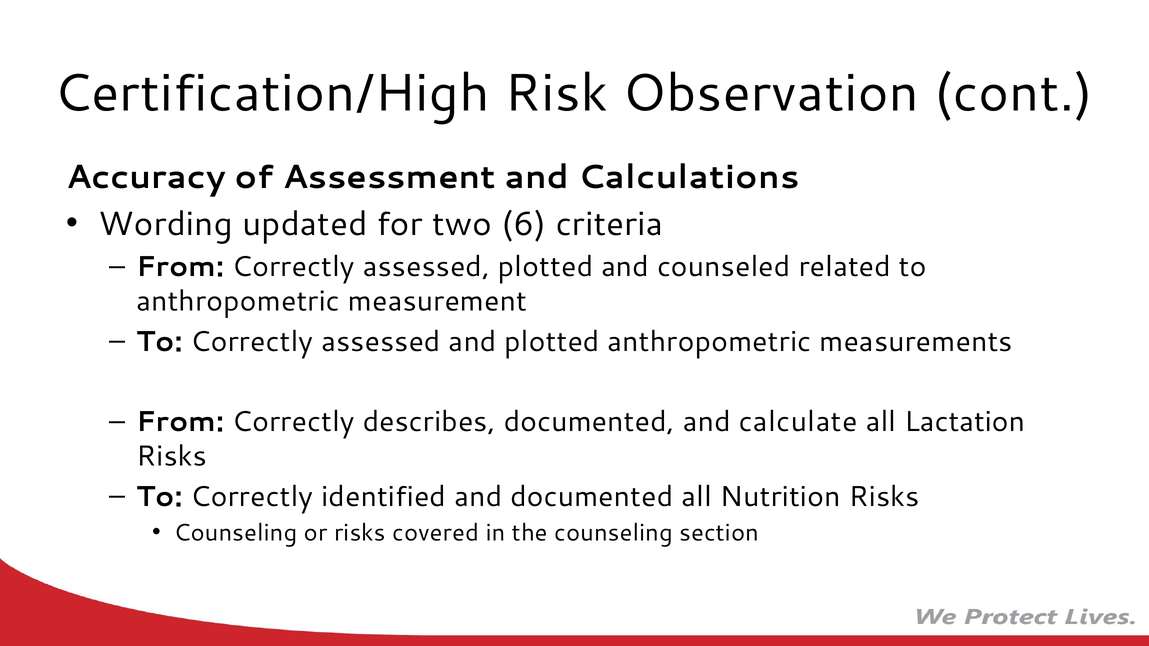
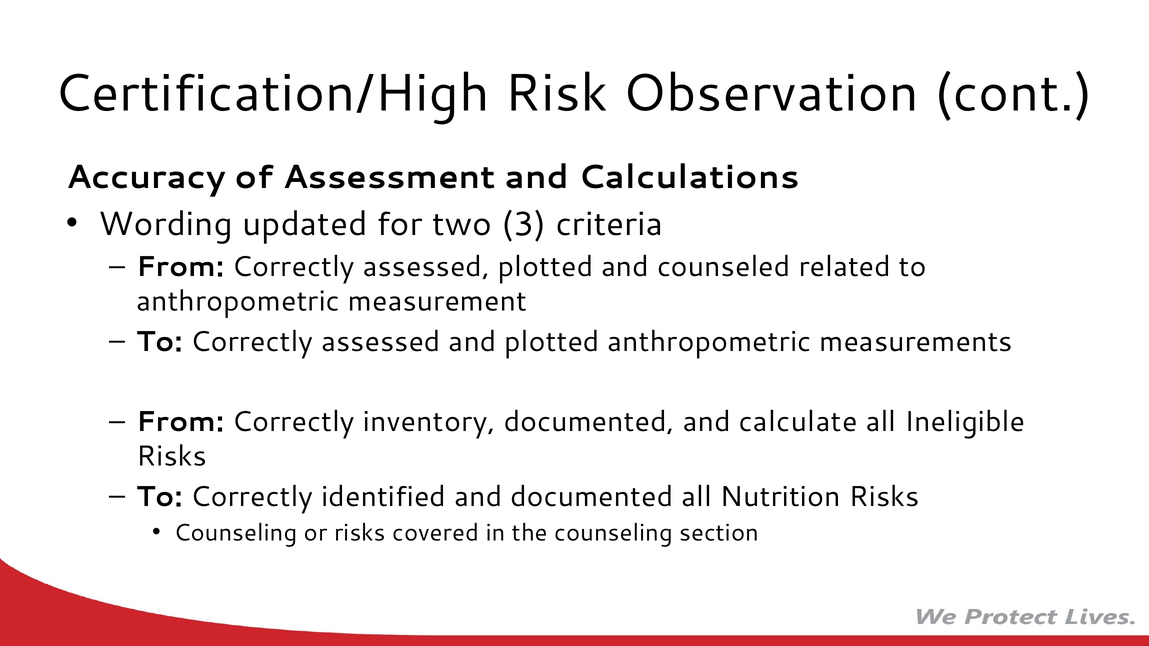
6: 6 -> 3
describes: describes -> inventory
Lactation: Lactation -> Ineligible
